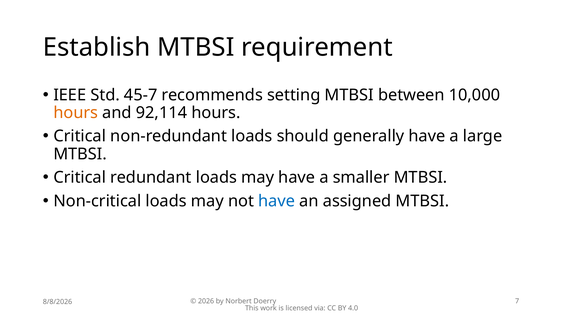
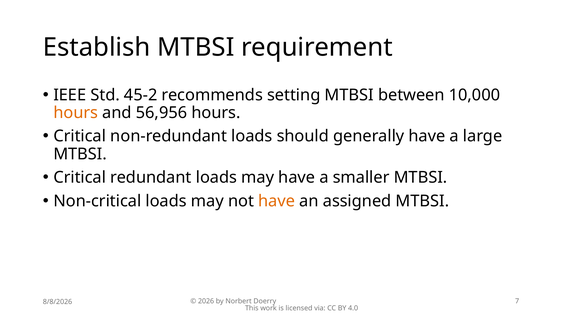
45-7: 45-7 -> 45-2
92,114: 92,114 -> 56,956
have at (277, 201) colour: blue -> orange
